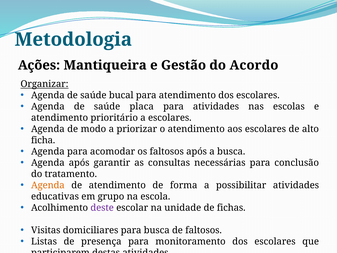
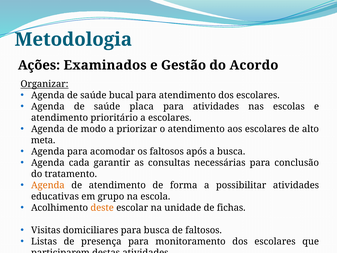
Mantiqueira: Mantiqueira -> Examinados
ficha: ficha -> meta
Agenda após: após -> cada
deste colour: purple -> orange
